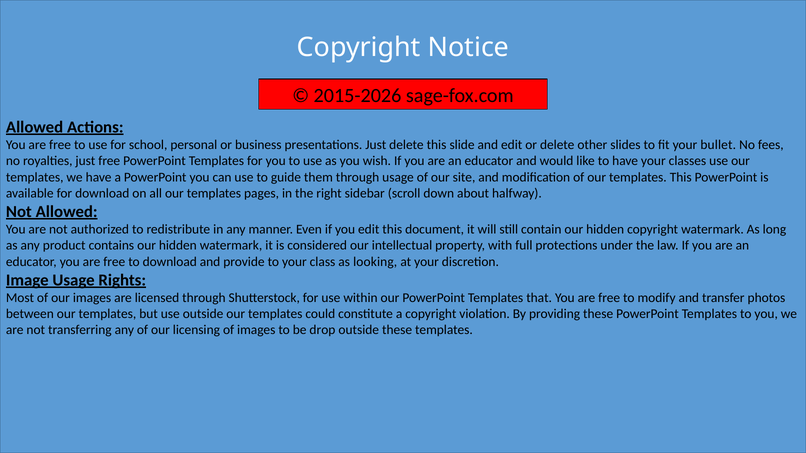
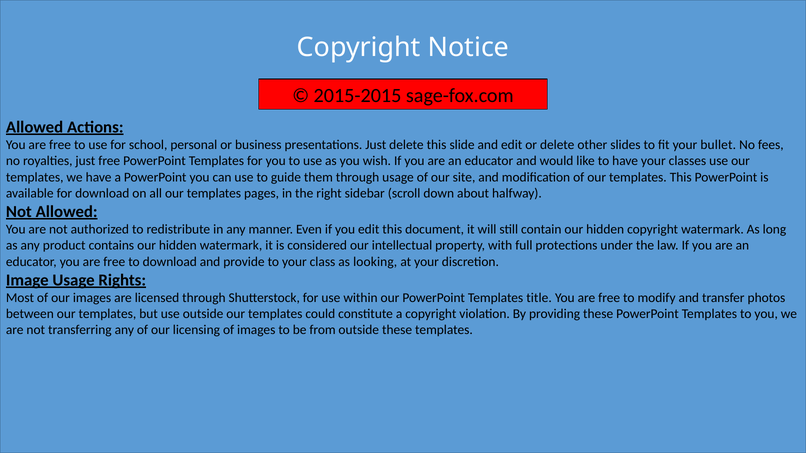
2015-2026: 2015-2026 -> 2015-2015
that: that -> title
drop: drop -> from
